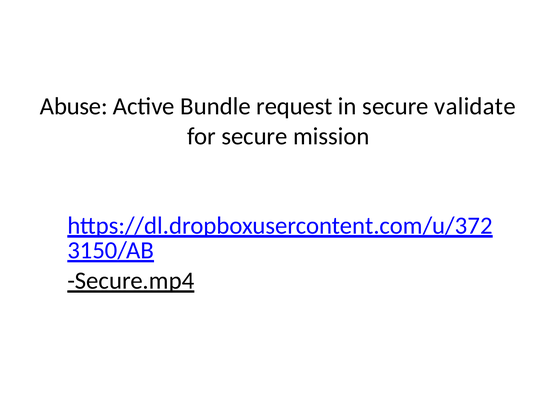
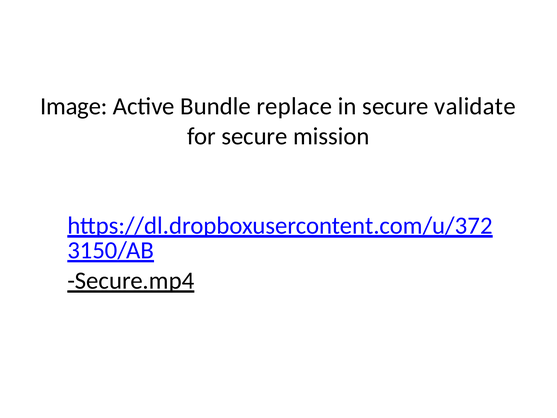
Abuse: Abuse -> Image
request: request -> replace
